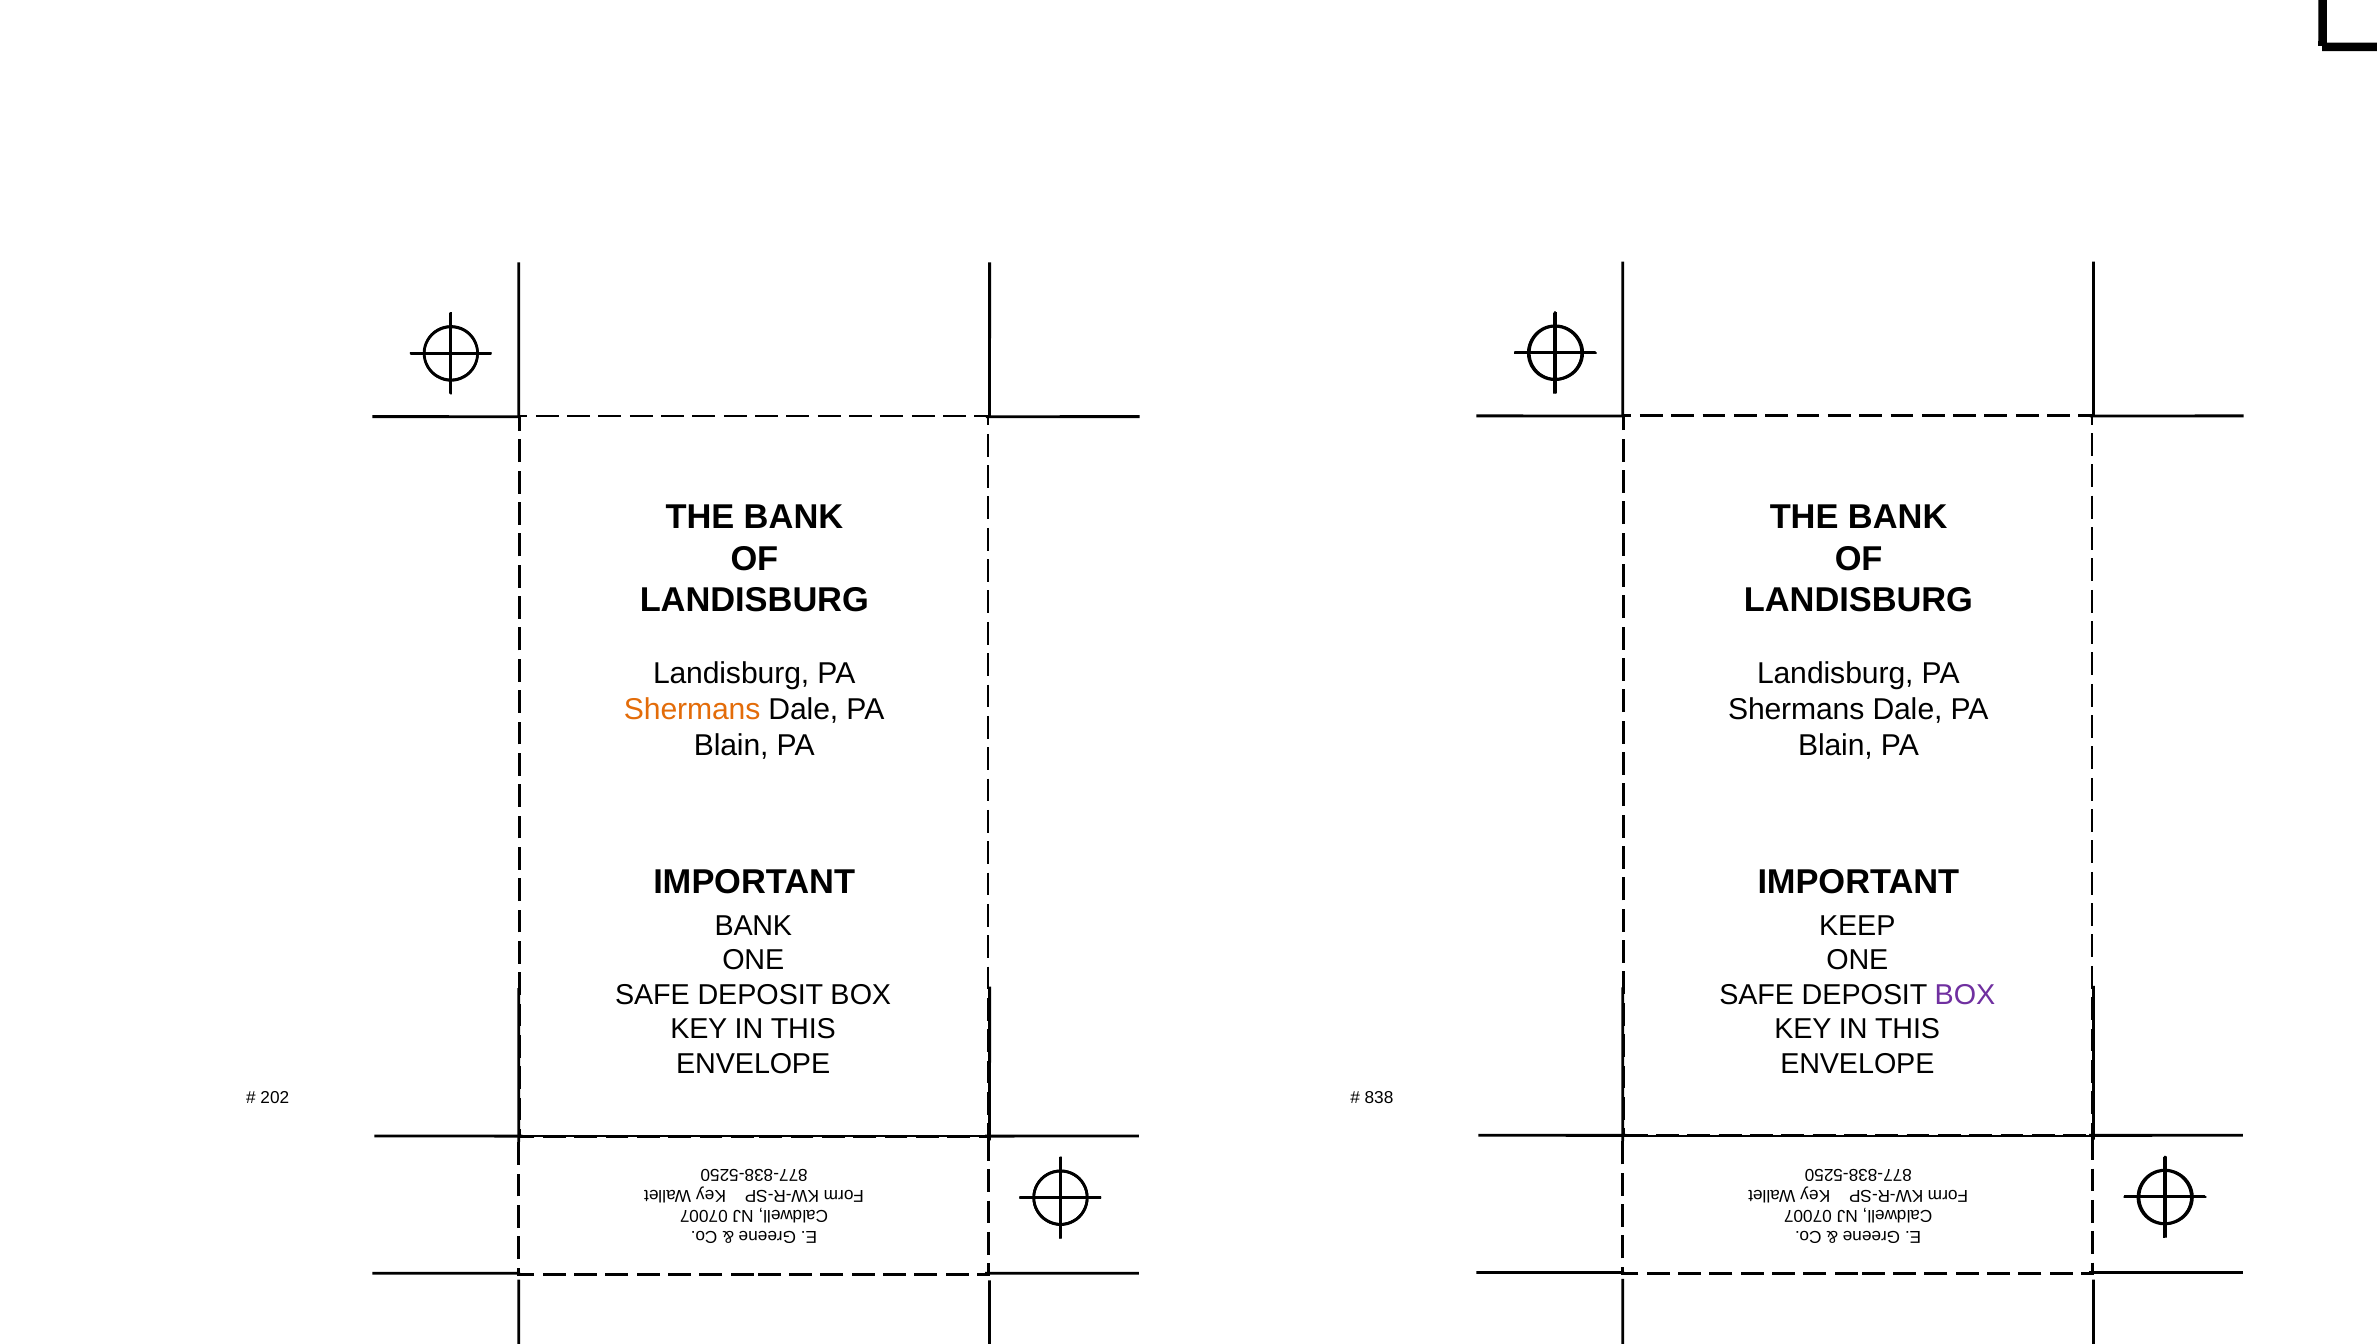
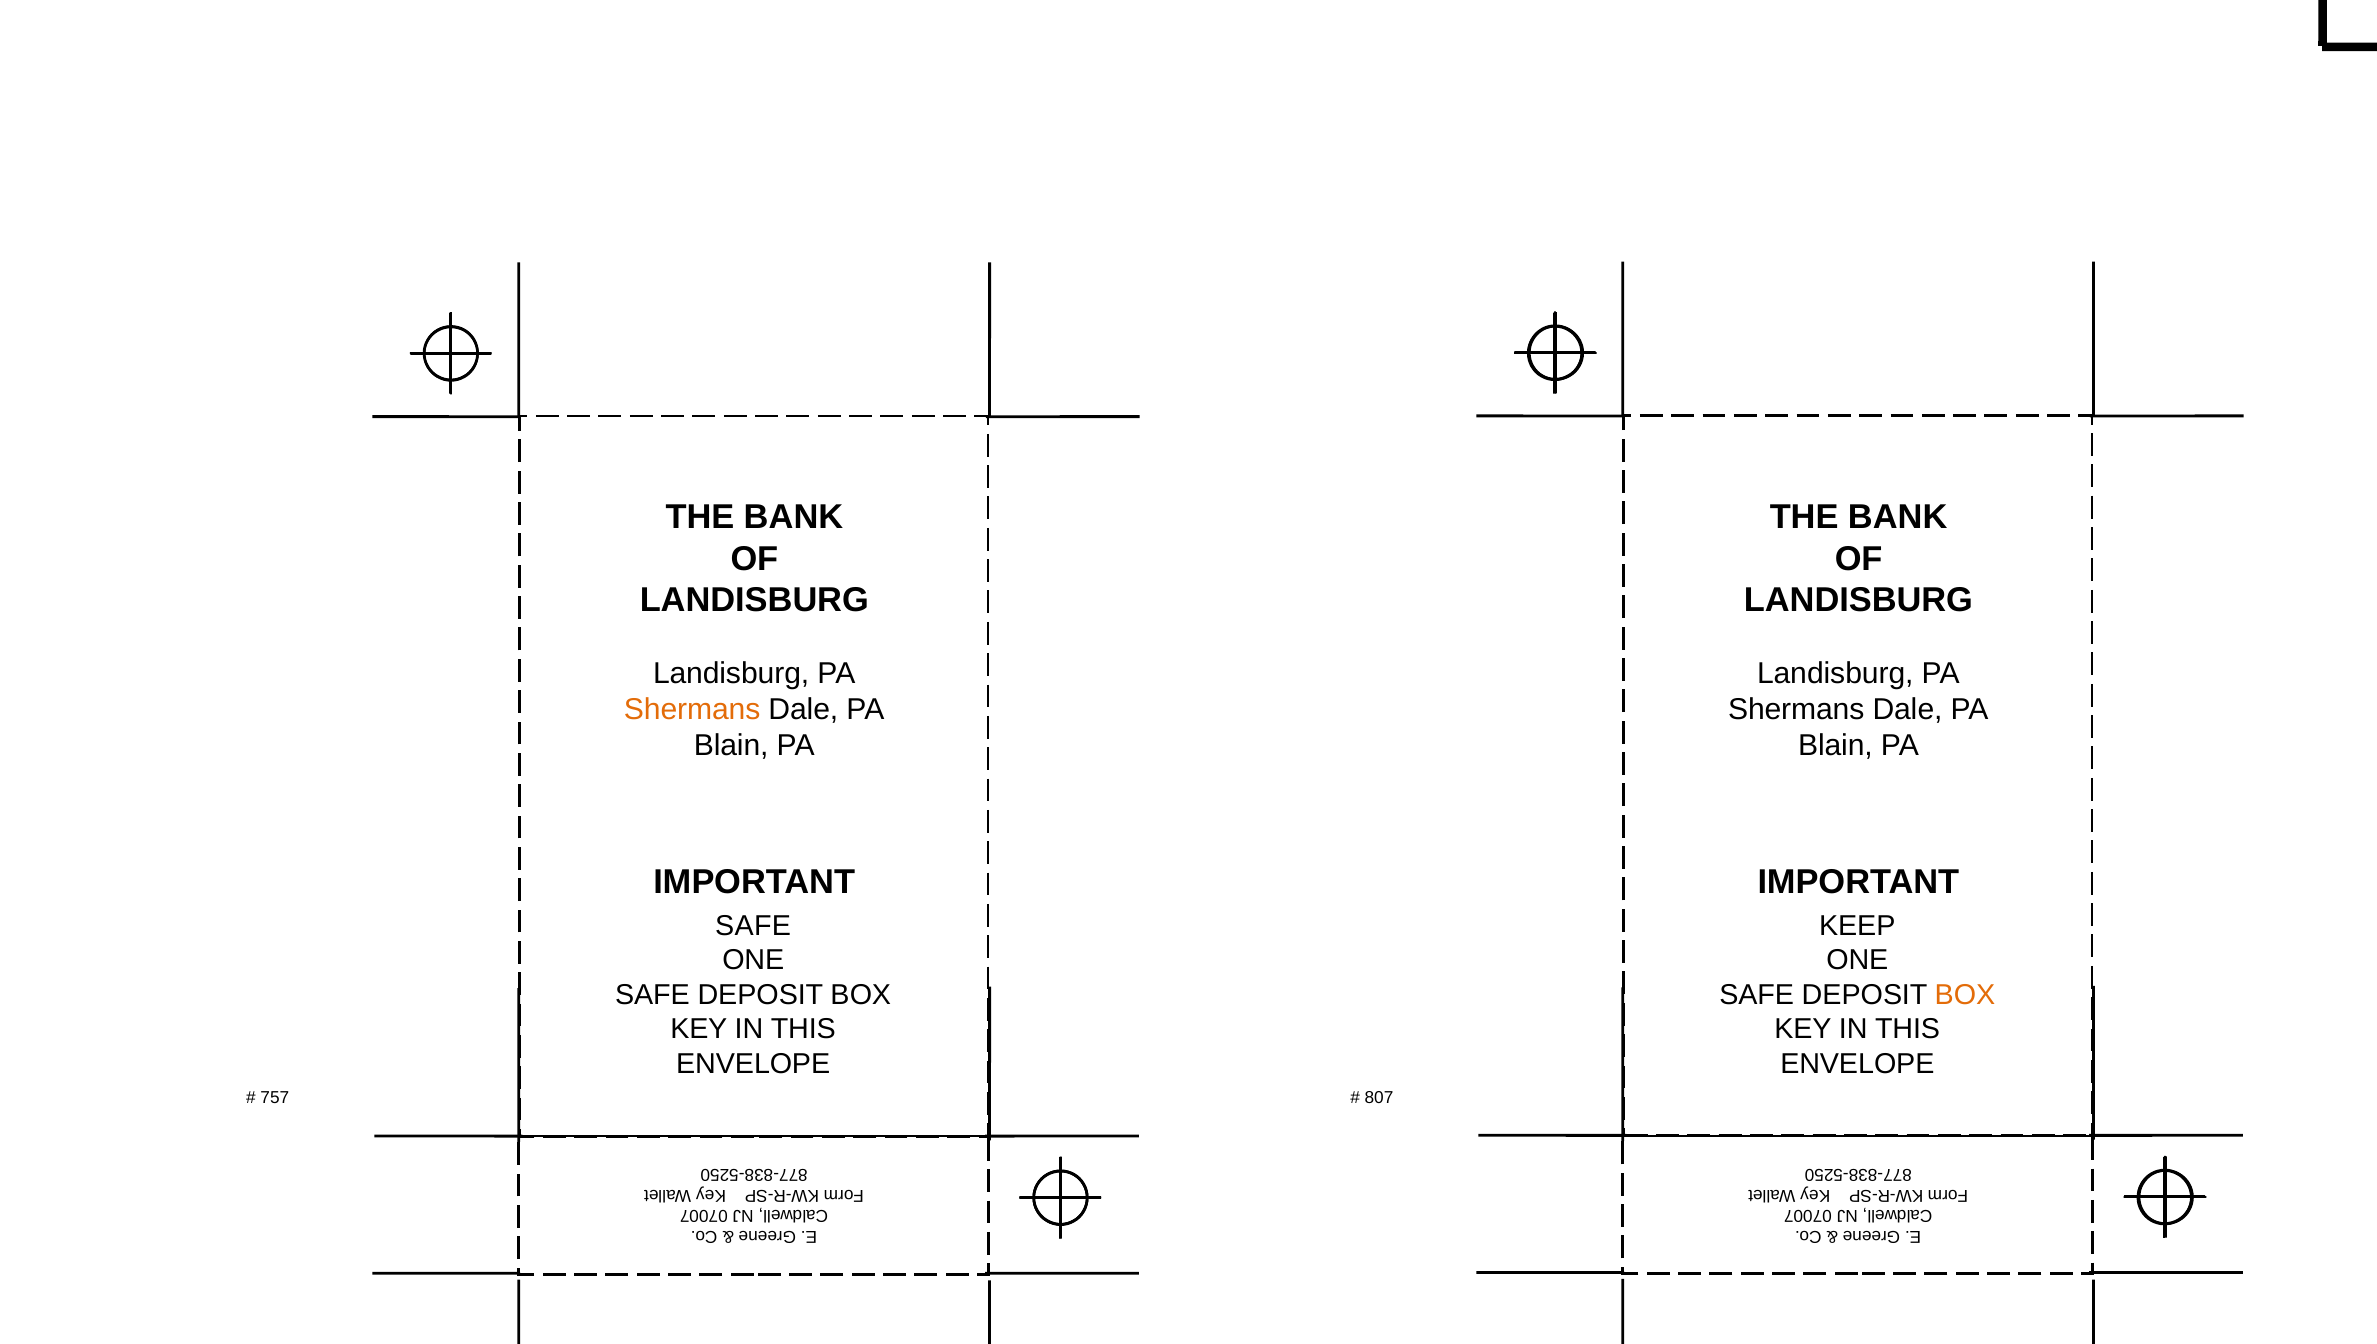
BANK at (753, 925): BANK -> SAFE
BOX at (1965, 994) colour: purple -> orange
202: 202 -> 757
838: 838 -> 807
